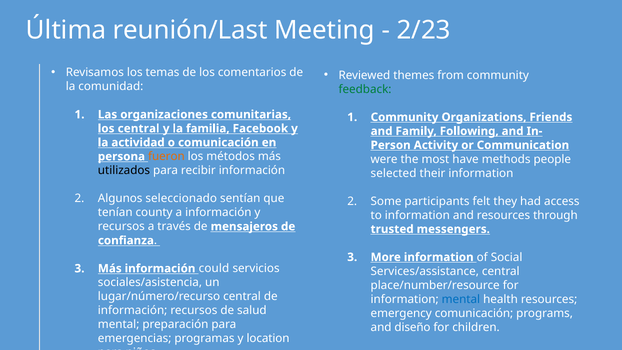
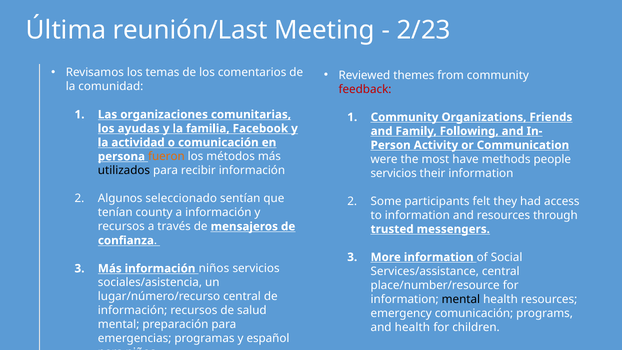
feedback colour: green -> red
los central: central -> ayudas
selected at (394, 173): selected -> servicios
información could: could -> niños
mental at (461, 299) colour: blue -> black
and diseño: diseño -> health
location: location -> español
